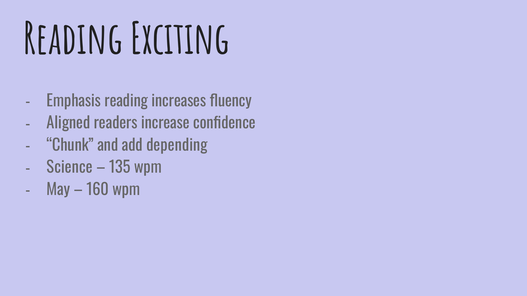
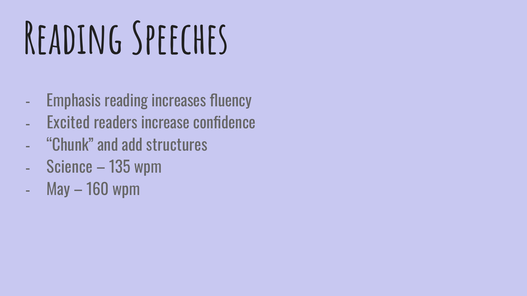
Exciting: Exciting -> Speeches
Aligned: Aligned -> Excited
depending: depending -> structures
